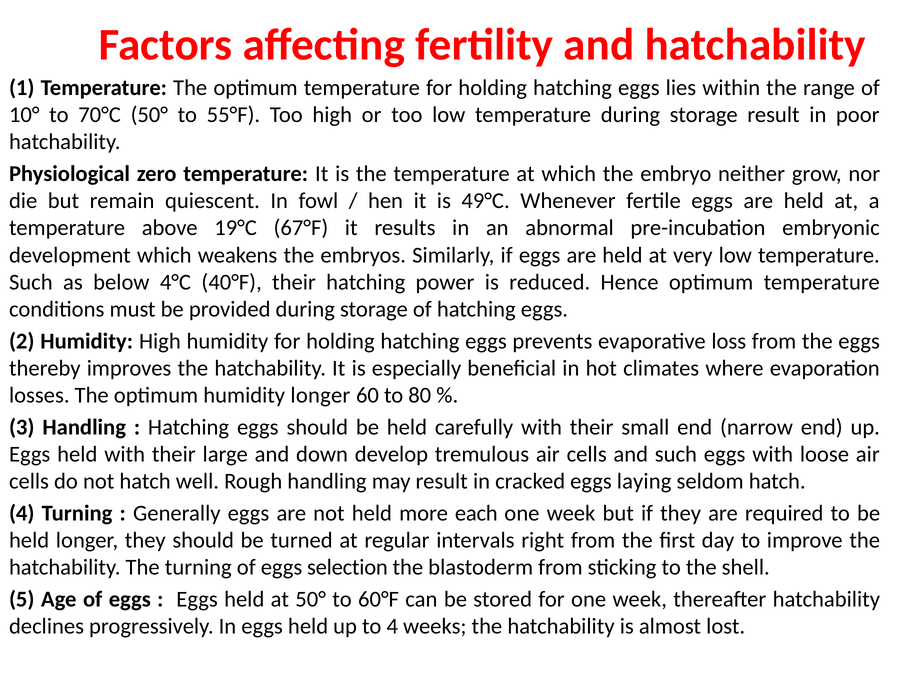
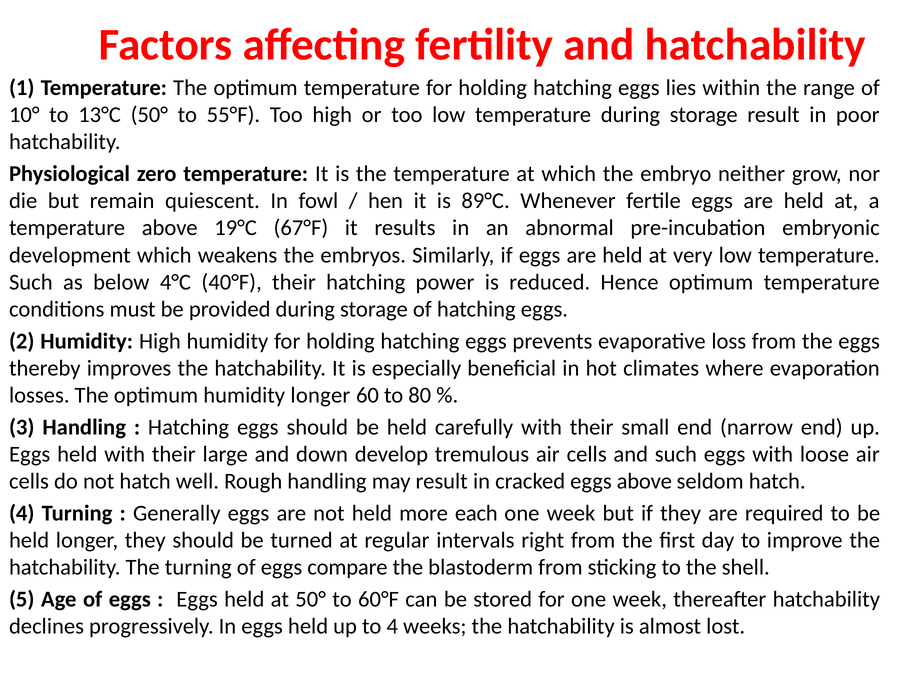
70°C: 70°C -> 13°C
49°C: 49°C -> 89°C
eggs laying: laying -> above
selection: selection -> compare
